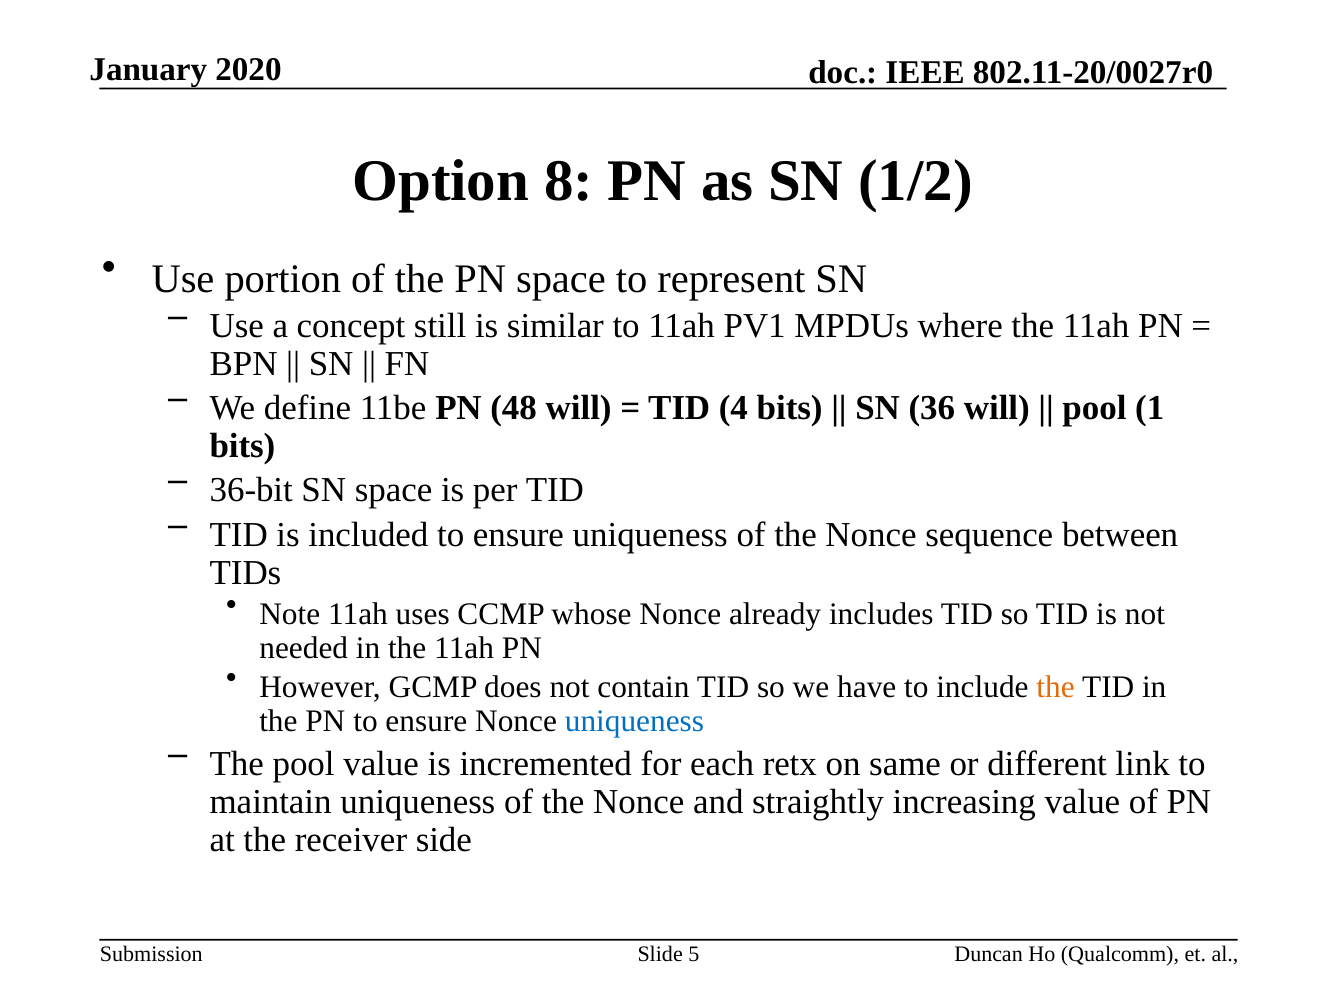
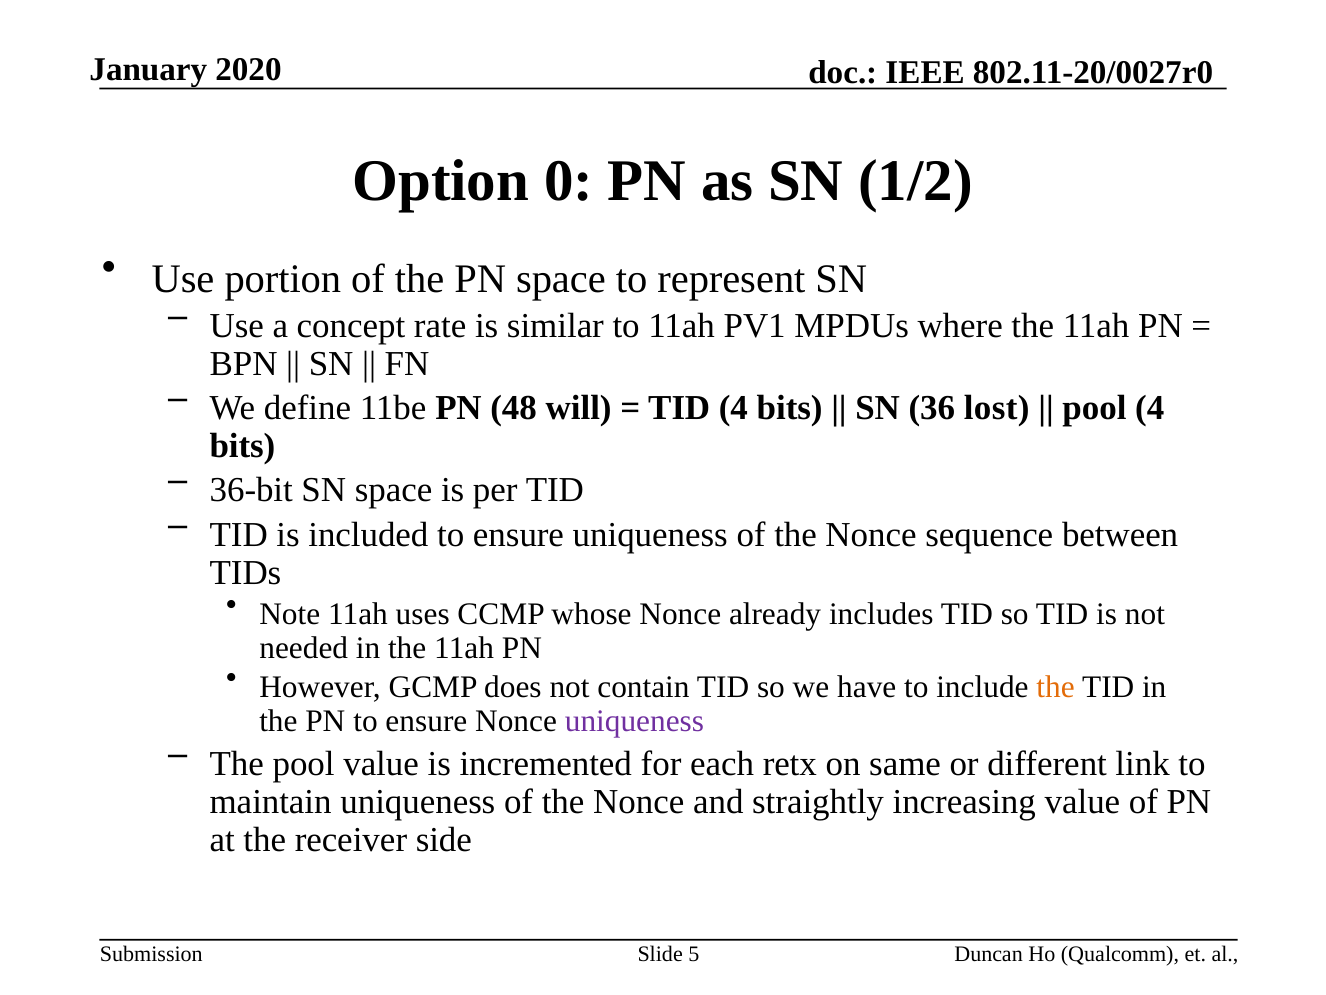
8: 8 -> 0
still: still -> rate
36 will: will -> lost
pool 1: 1 -> 4
uniqueness at (634, 721) colour: blue -> purple
